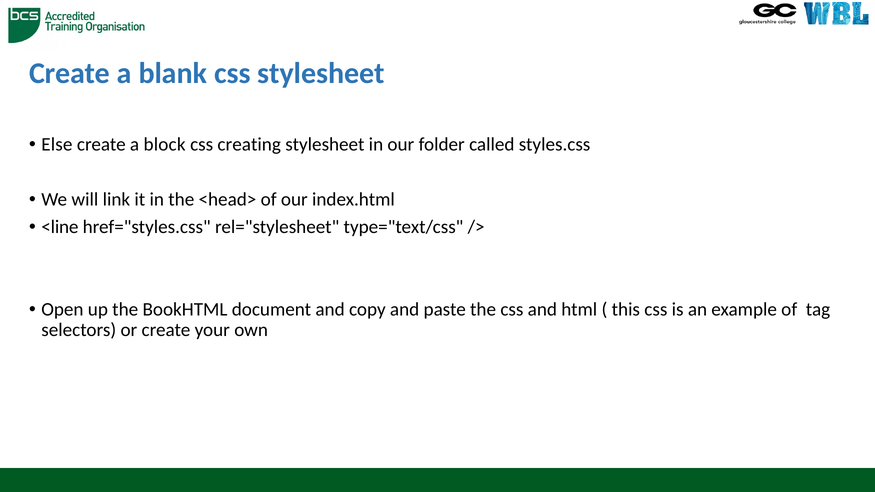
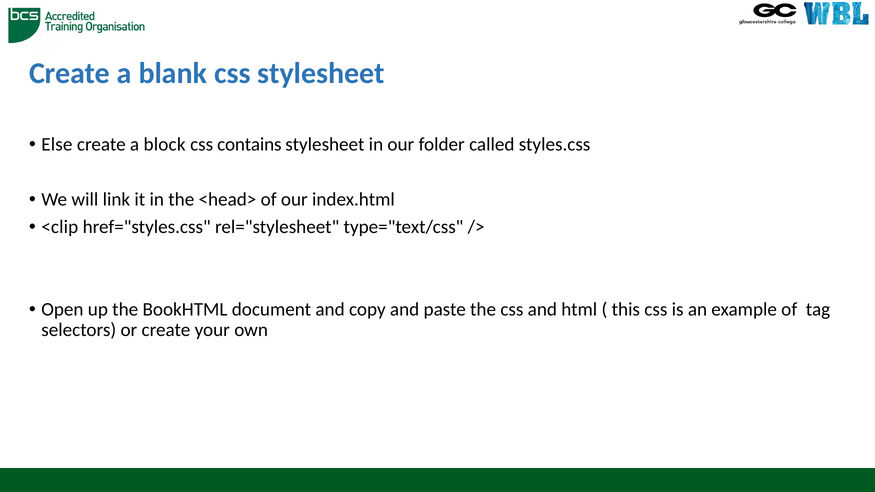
creating: creating -> contains
<line: <line -> <clip
